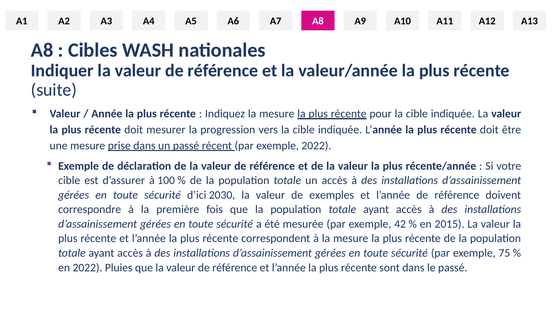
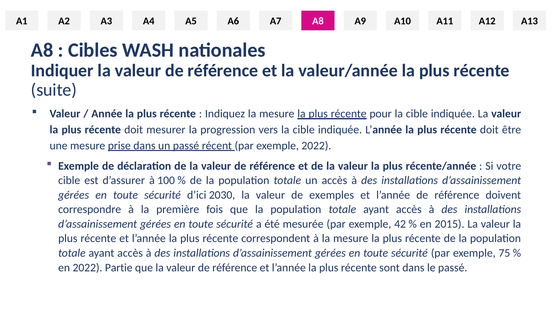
Pluies: Pluies -> Partie
